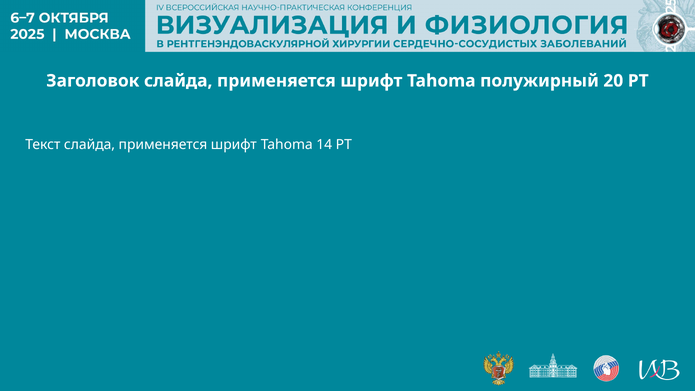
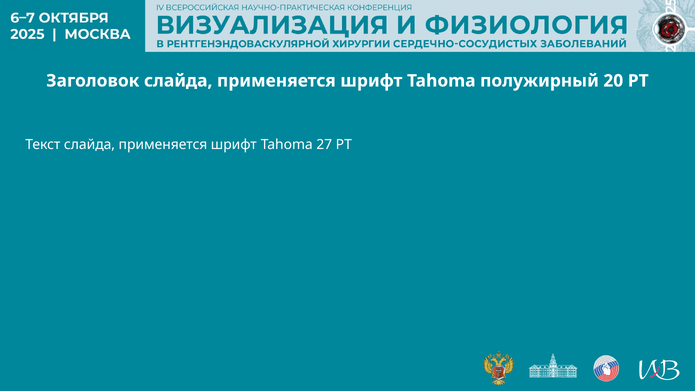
14: 14 -> 27
